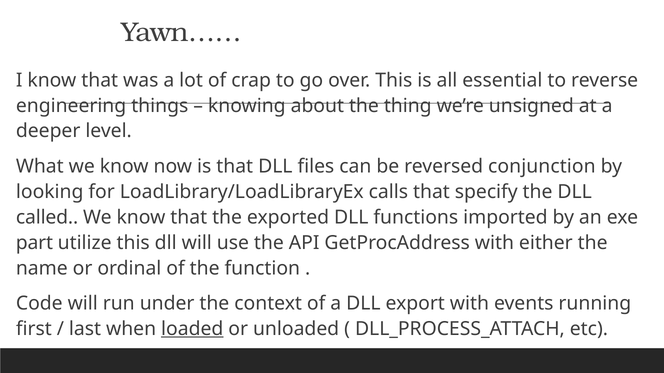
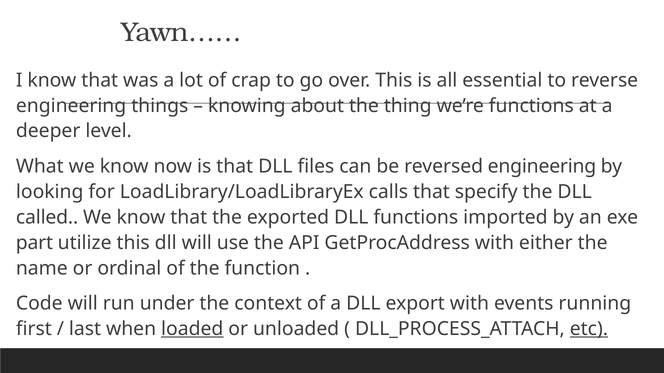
we’re unsigned: unsigned -> functions
reversed conjunction: conjunction -> engineering
etc underline: none -> present
